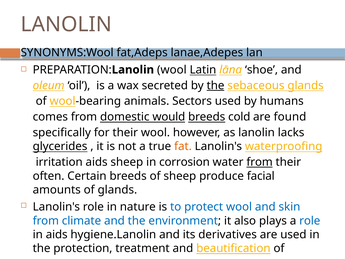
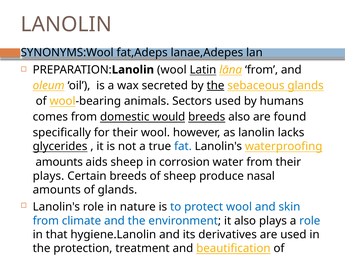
lāna shoe: shoe -> from
breeds cold: cold -> also
fat colour: orange -> blue
irritation at (59, 162): irritation -> amounts
from at (260, 162) underline: present -> none
often at (49, 176): often -> plays
facial: facial -> nasal
in aids: aids -> that
